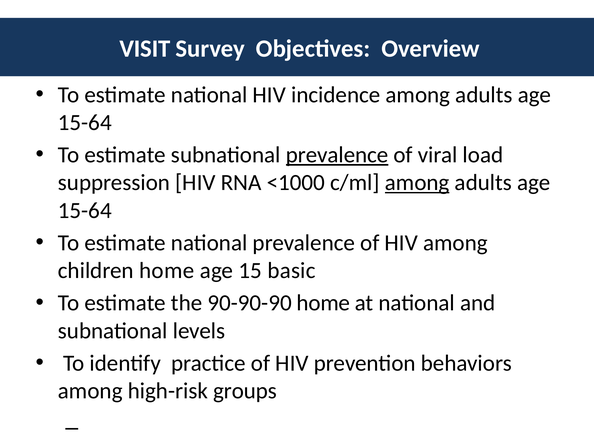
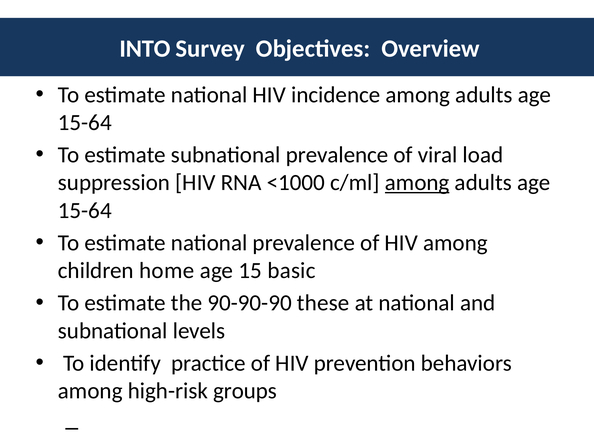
VISIT: VISIT -> INTO
prevalence at (337, 155) underline: present -> none
90-90-90 home: home -> these
